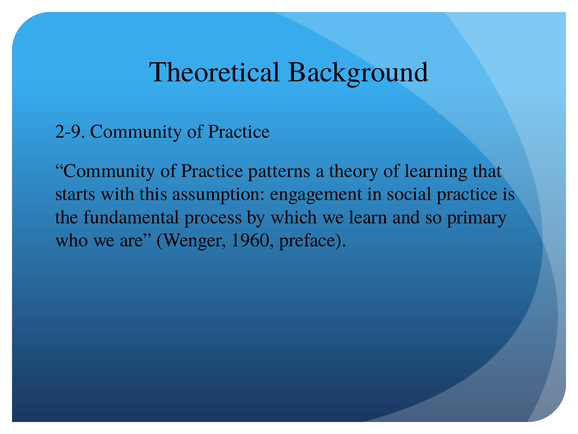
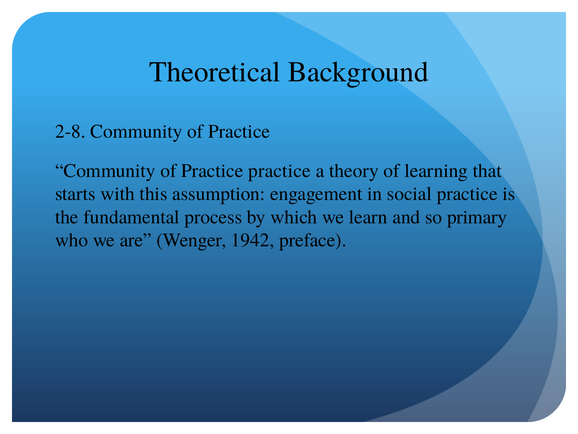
2-9: 2-9 -> 2-8
Practice patterns: patterns -> practice
1960: 1960 -> 1942
